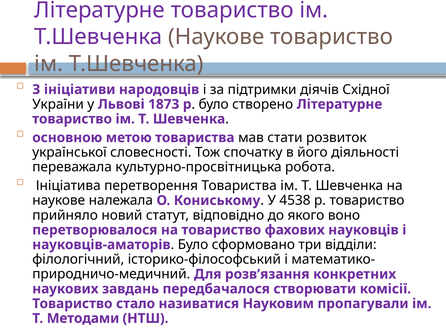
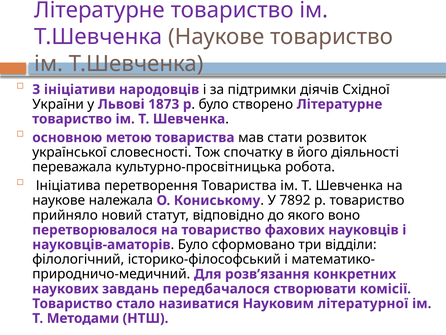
4538: 4538 -> 7892
пропагували: пропагували -> літературної
